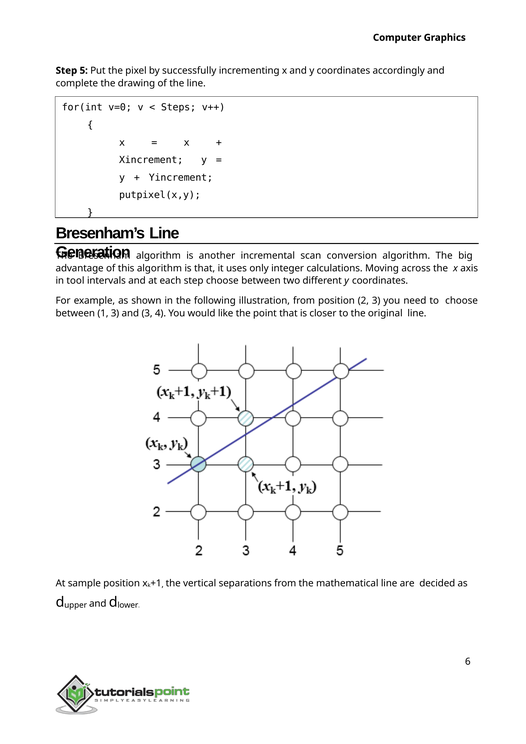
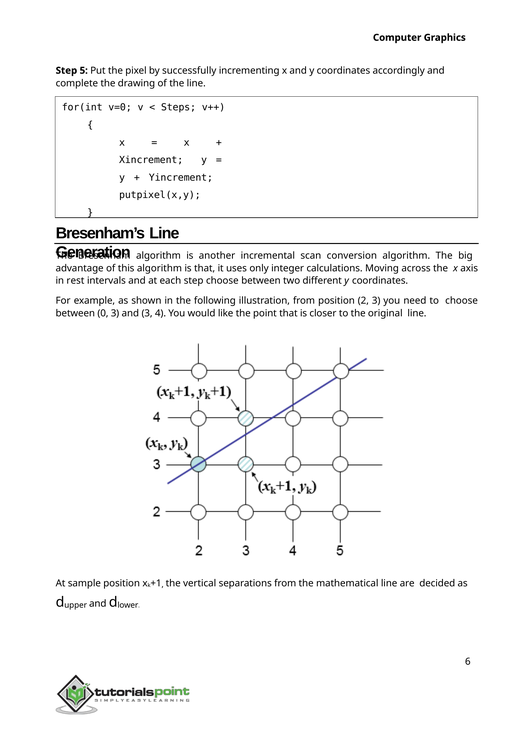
tool: tool -> rest
1: 1 -> 0
